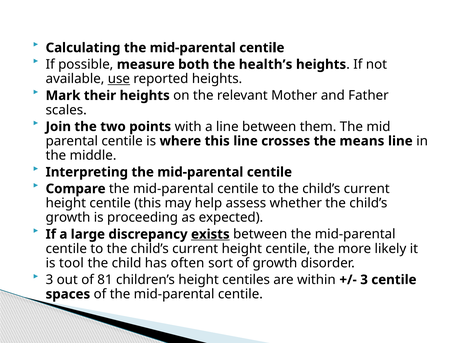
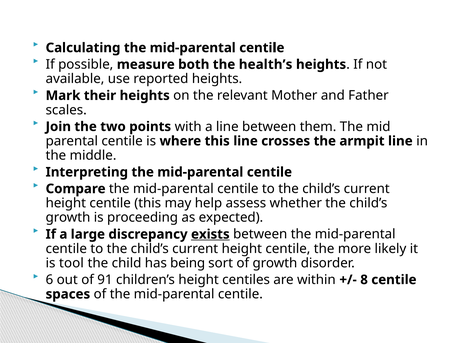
use underline: present -> none
means: means -> armpit
often: often -> being
3 at (49, 280): 3 -> 6
81: 81 -> 91
3 at (364, 280): 3 -> 8
